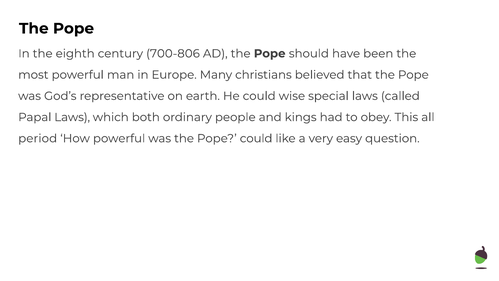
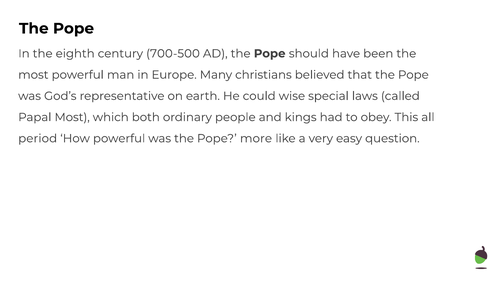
700-806: 700-806 -> 700-500
Papal Laws: Laws -> Most
Pope could: could -> more
